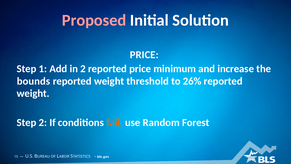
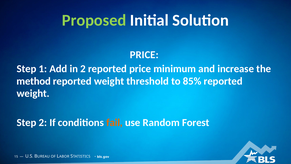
Proposed colour: pink -> light green
bounds: bounds -> method
26%: 26% -> 85%
